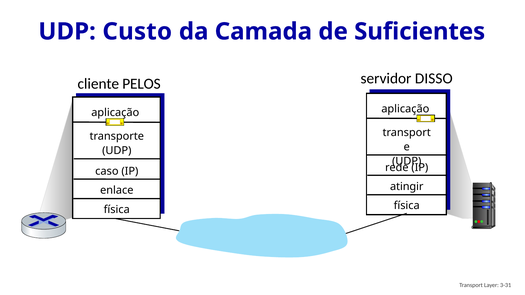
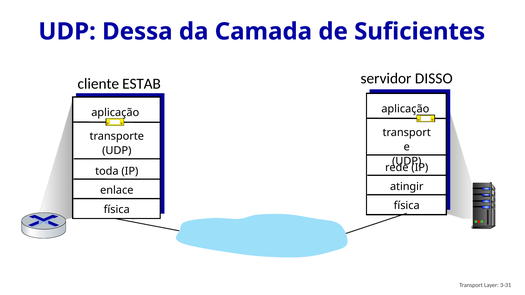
Custo: Custo -> Dessa
PELOS: PELOS -> ESTAB
caso: caso -> toda
